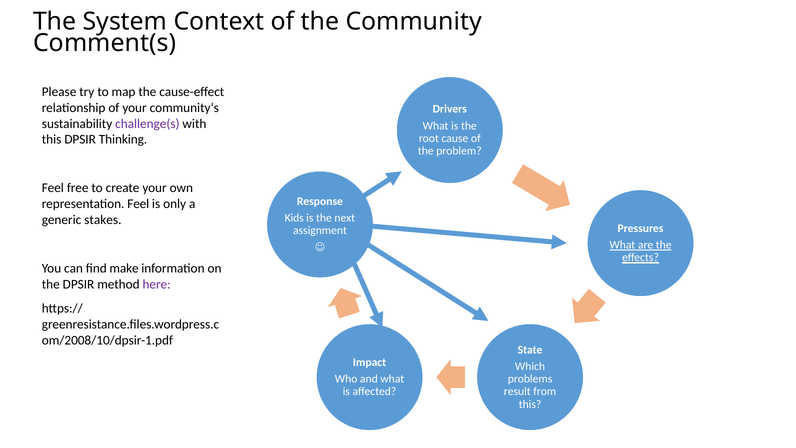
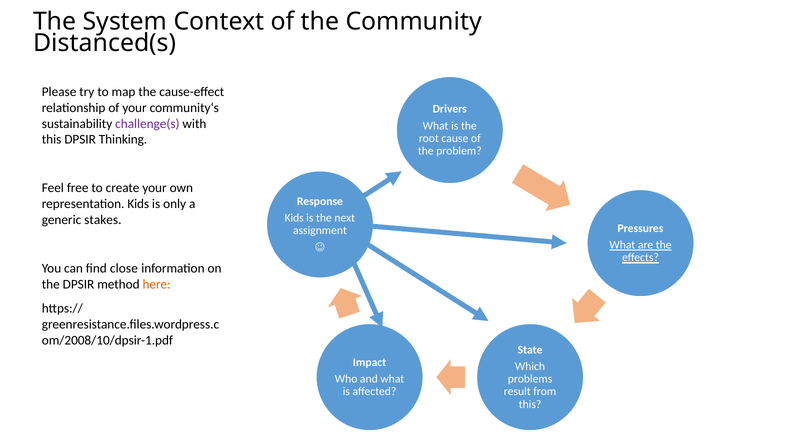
Comment(s: Comment(s -> Distanced(s
representation Feel: Feel -> Kids
make: make -> close
here colour: purple -> orange
